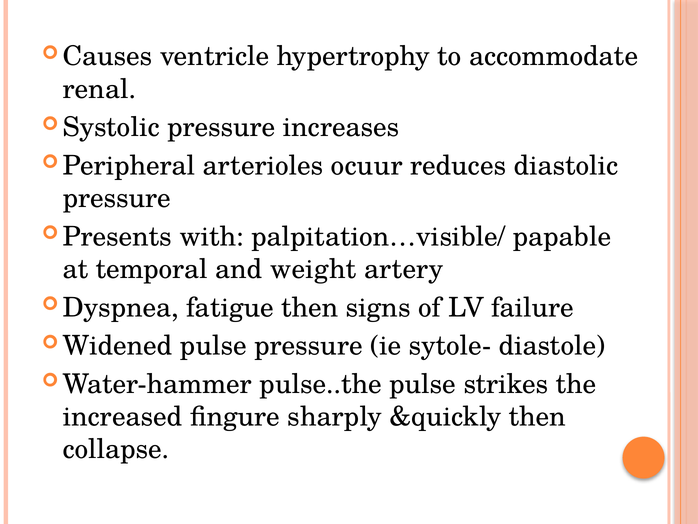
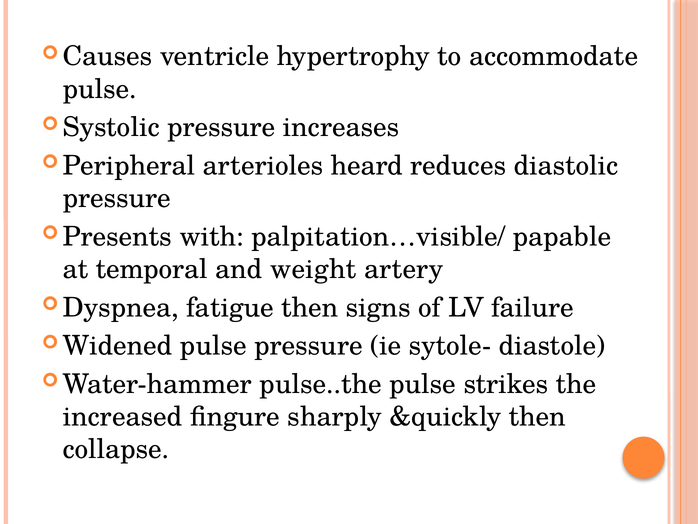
renal at (100, 89): renal -> pulse
ocuur: ocuur -> heard
